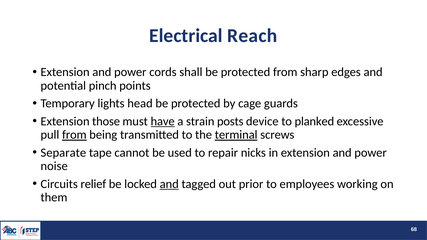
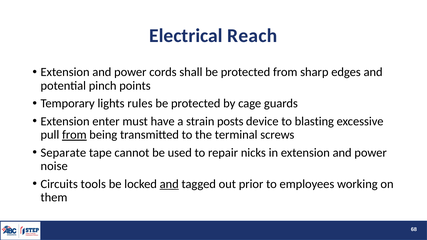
head: head -> rules
those: those -> enter
have underline: present -> none
planked: planked -> blasting
terminal underline: present -> none
relief: relief -> tools
